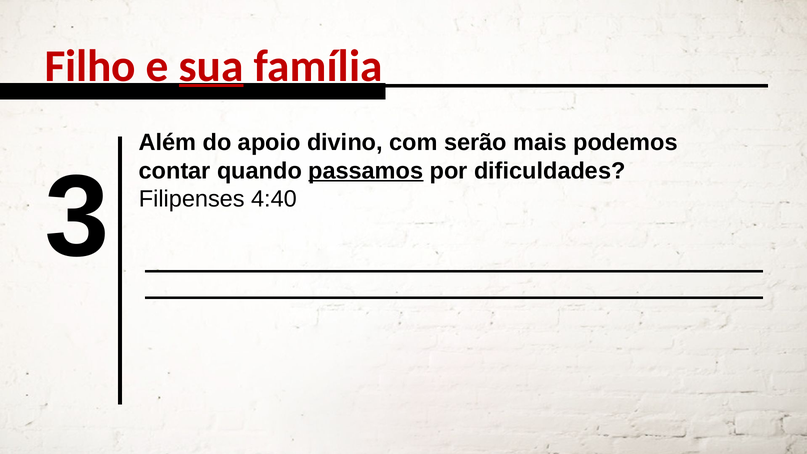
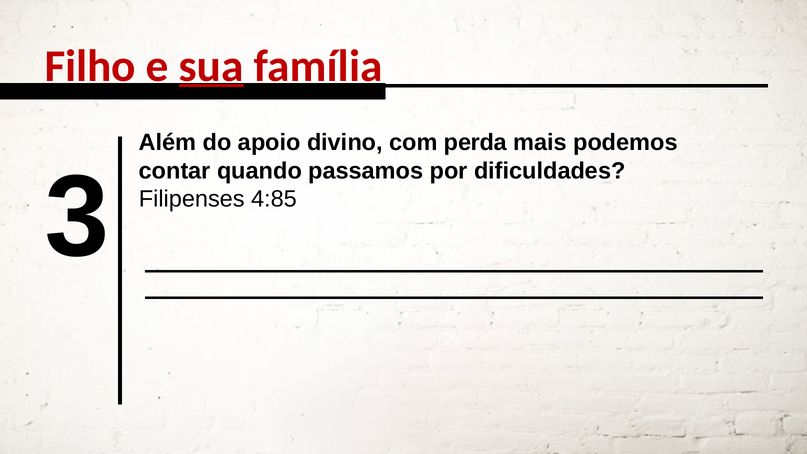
serão: serão -> perda
passamos underline: present -> none
4:40: 4:40 -> 4:85
